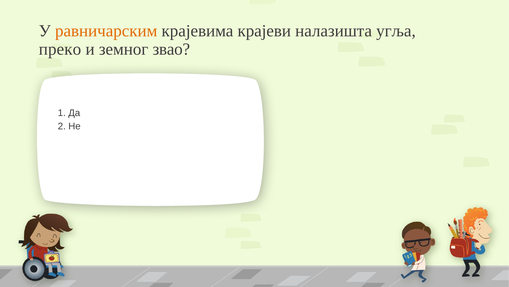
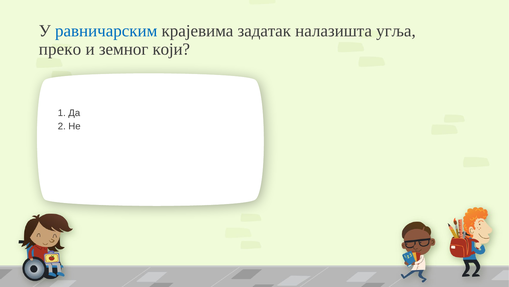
равничарским colour: orange -> blue
крајеви: крајеви -> задатак
звао: звао -> који
